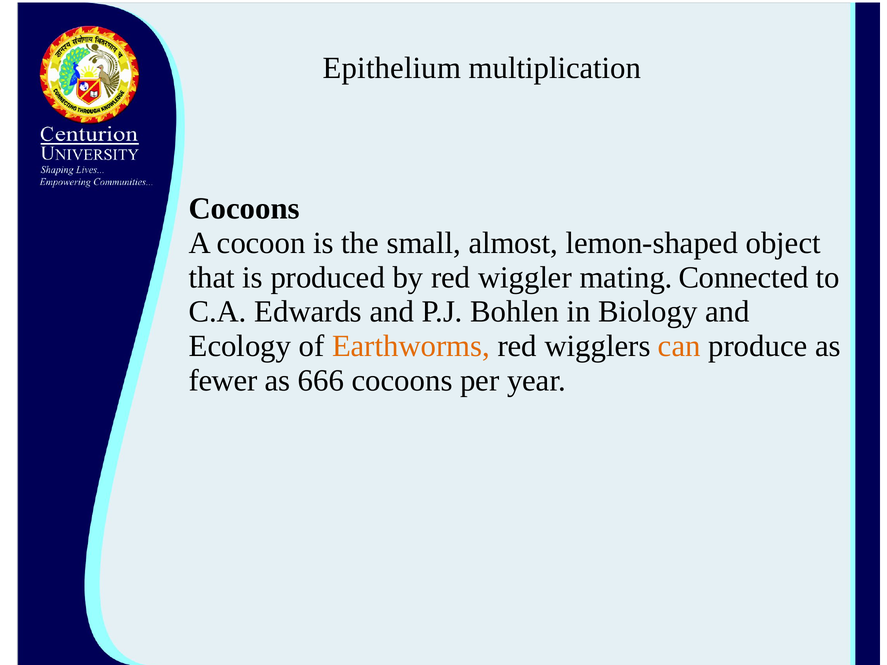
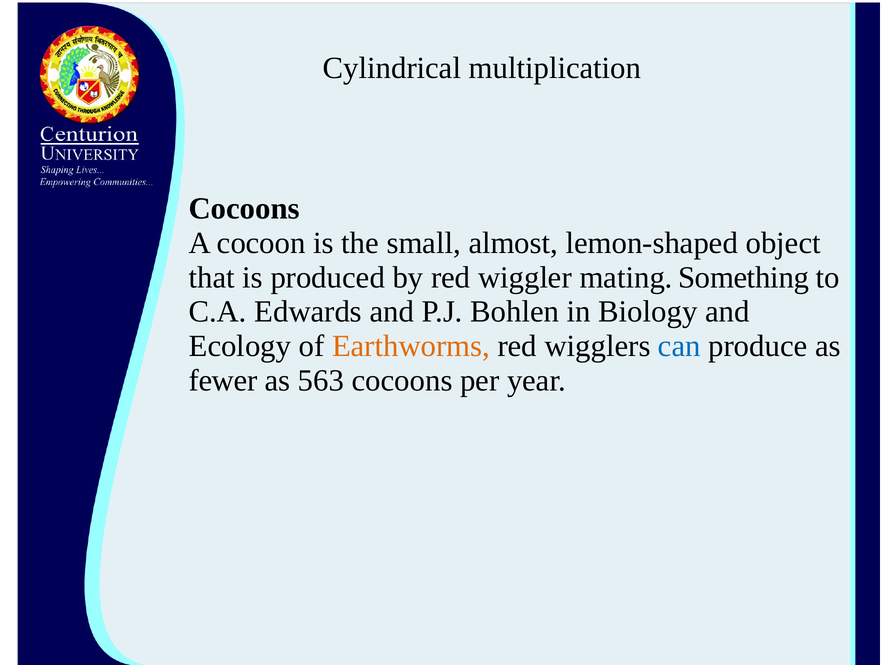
Epithelium: Epithelium -> Cylindrical
Connected: Connected -> Something
can colour: orange -> blue
666: 666 -> 563
